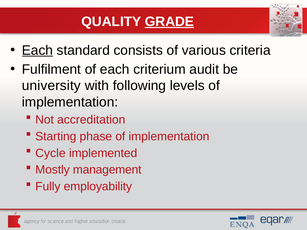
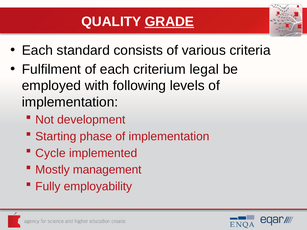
Each at (37, 50) underline: present -> none
audit: audit -> legal
university: university -> employed
accreditation: accreditation -> development
